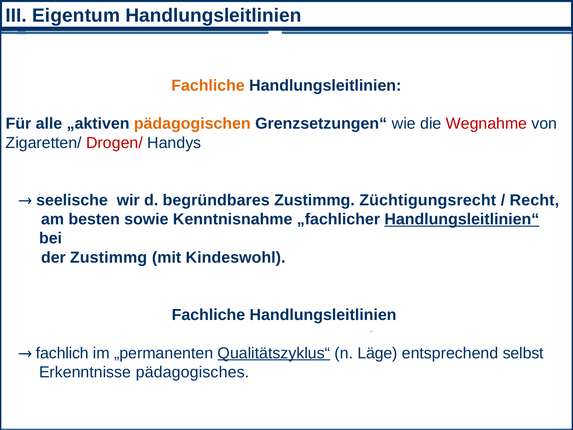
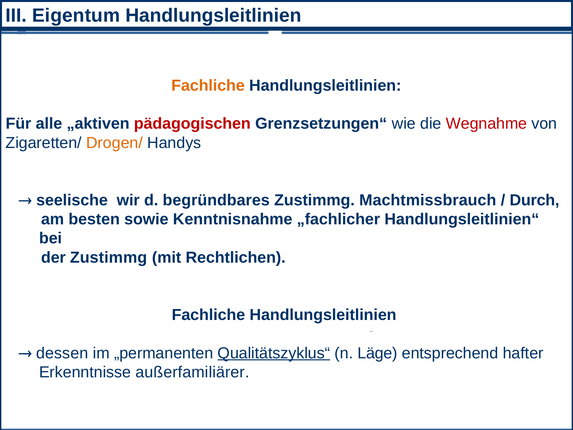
pädagogischen colour: orange -> red
Drogen/ colour: red -> orange
Züchtigungsrecht: Züchtigungsrecht -> Machtmissbrauch
Recht: Recht -> Durch
Handlungsleitlinien“ underline: present -> none
Kindeswohl: Kindeswohl -> Rechtlichen
fachlich: fachlich -> dessen
selbst: selbst -> hafter
pädagogisches: pädagogisches -> außerfamiliärer
